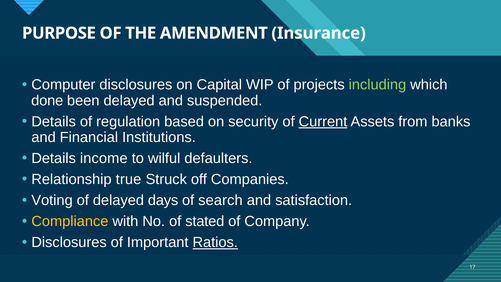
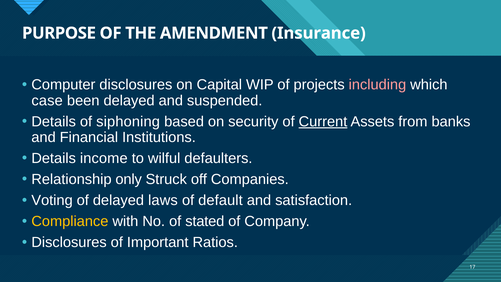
including colour: light green -> pink
done: done -> case
regulation: regulation -> siphoning
true: true -> only
days: days -> laws
search: search -> default
Ratios underline: present -> none
